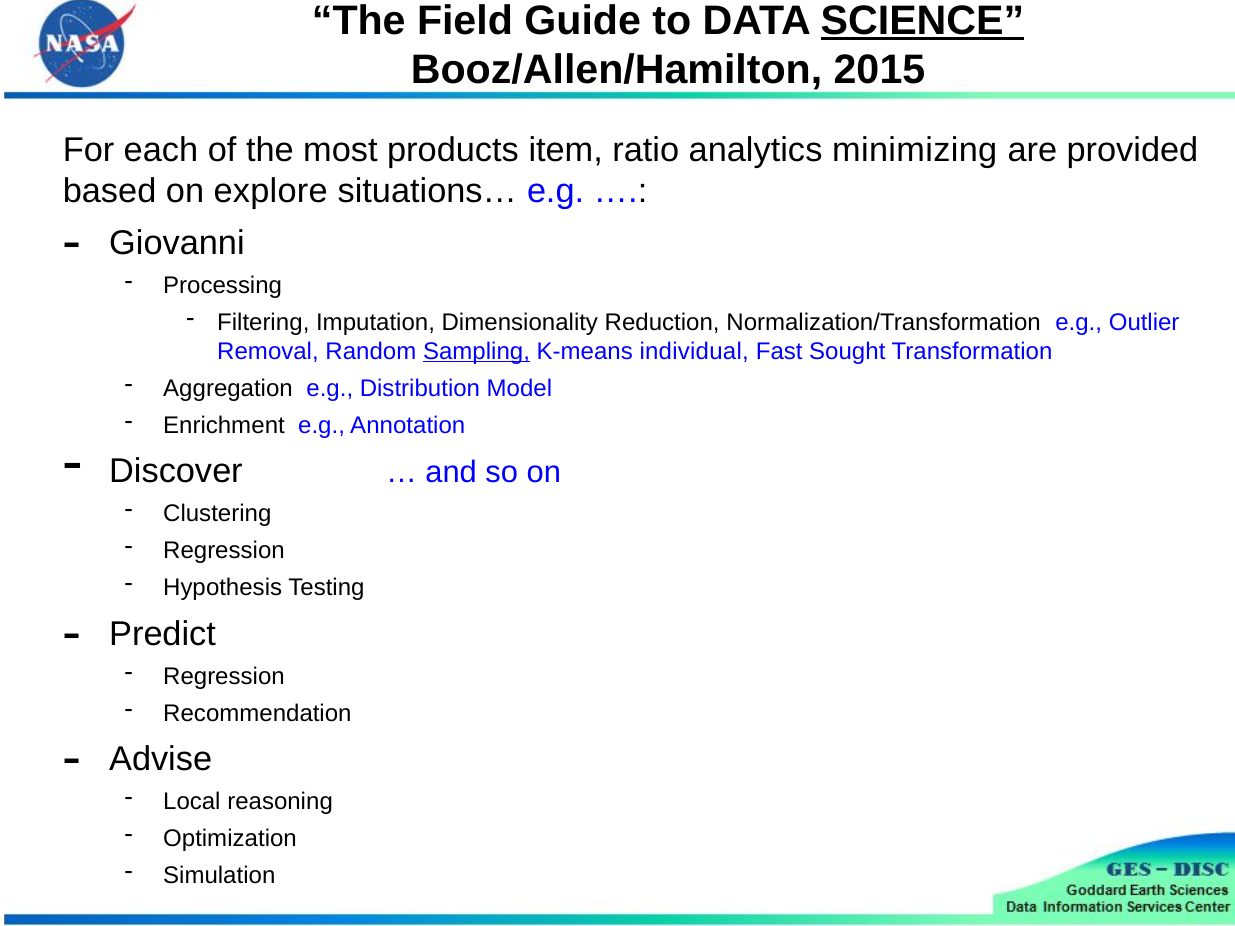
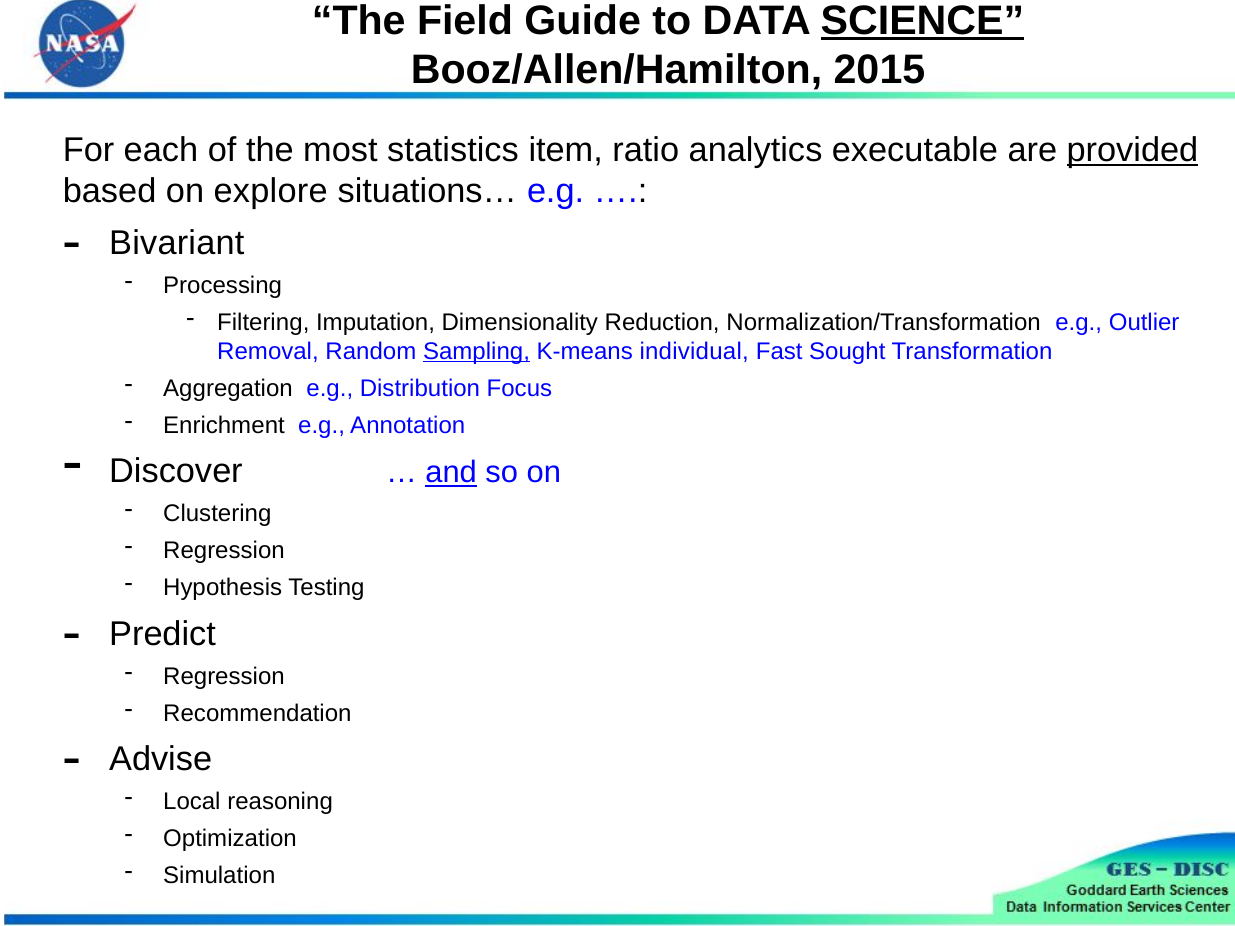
products: products -> statistics
minimizing: minimizing -> executable
provided underline: none -> present
Giovanni: Giovanni -> Bivariant
Model: Model -> Focus
and underline: none -> present
